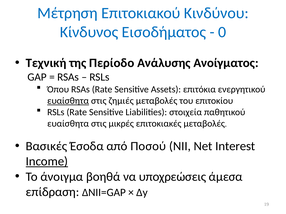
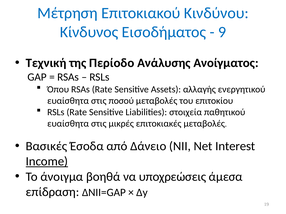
0: 0 -> 9
επιτόκια: επιτόκια -> αλλαγής
ευαίσθητα at (68, 101) underline: present -> none
ζημιές: ζημιές -> ποσού
Ποσού: Ποσού -> Δάνειο
